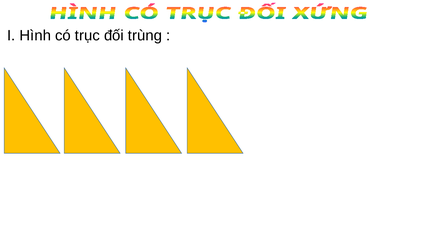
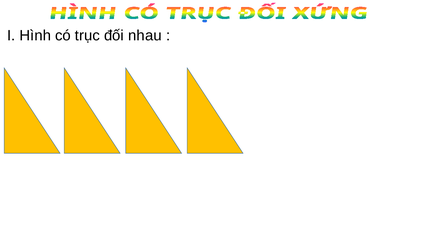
trùng: trùng -> nhau
